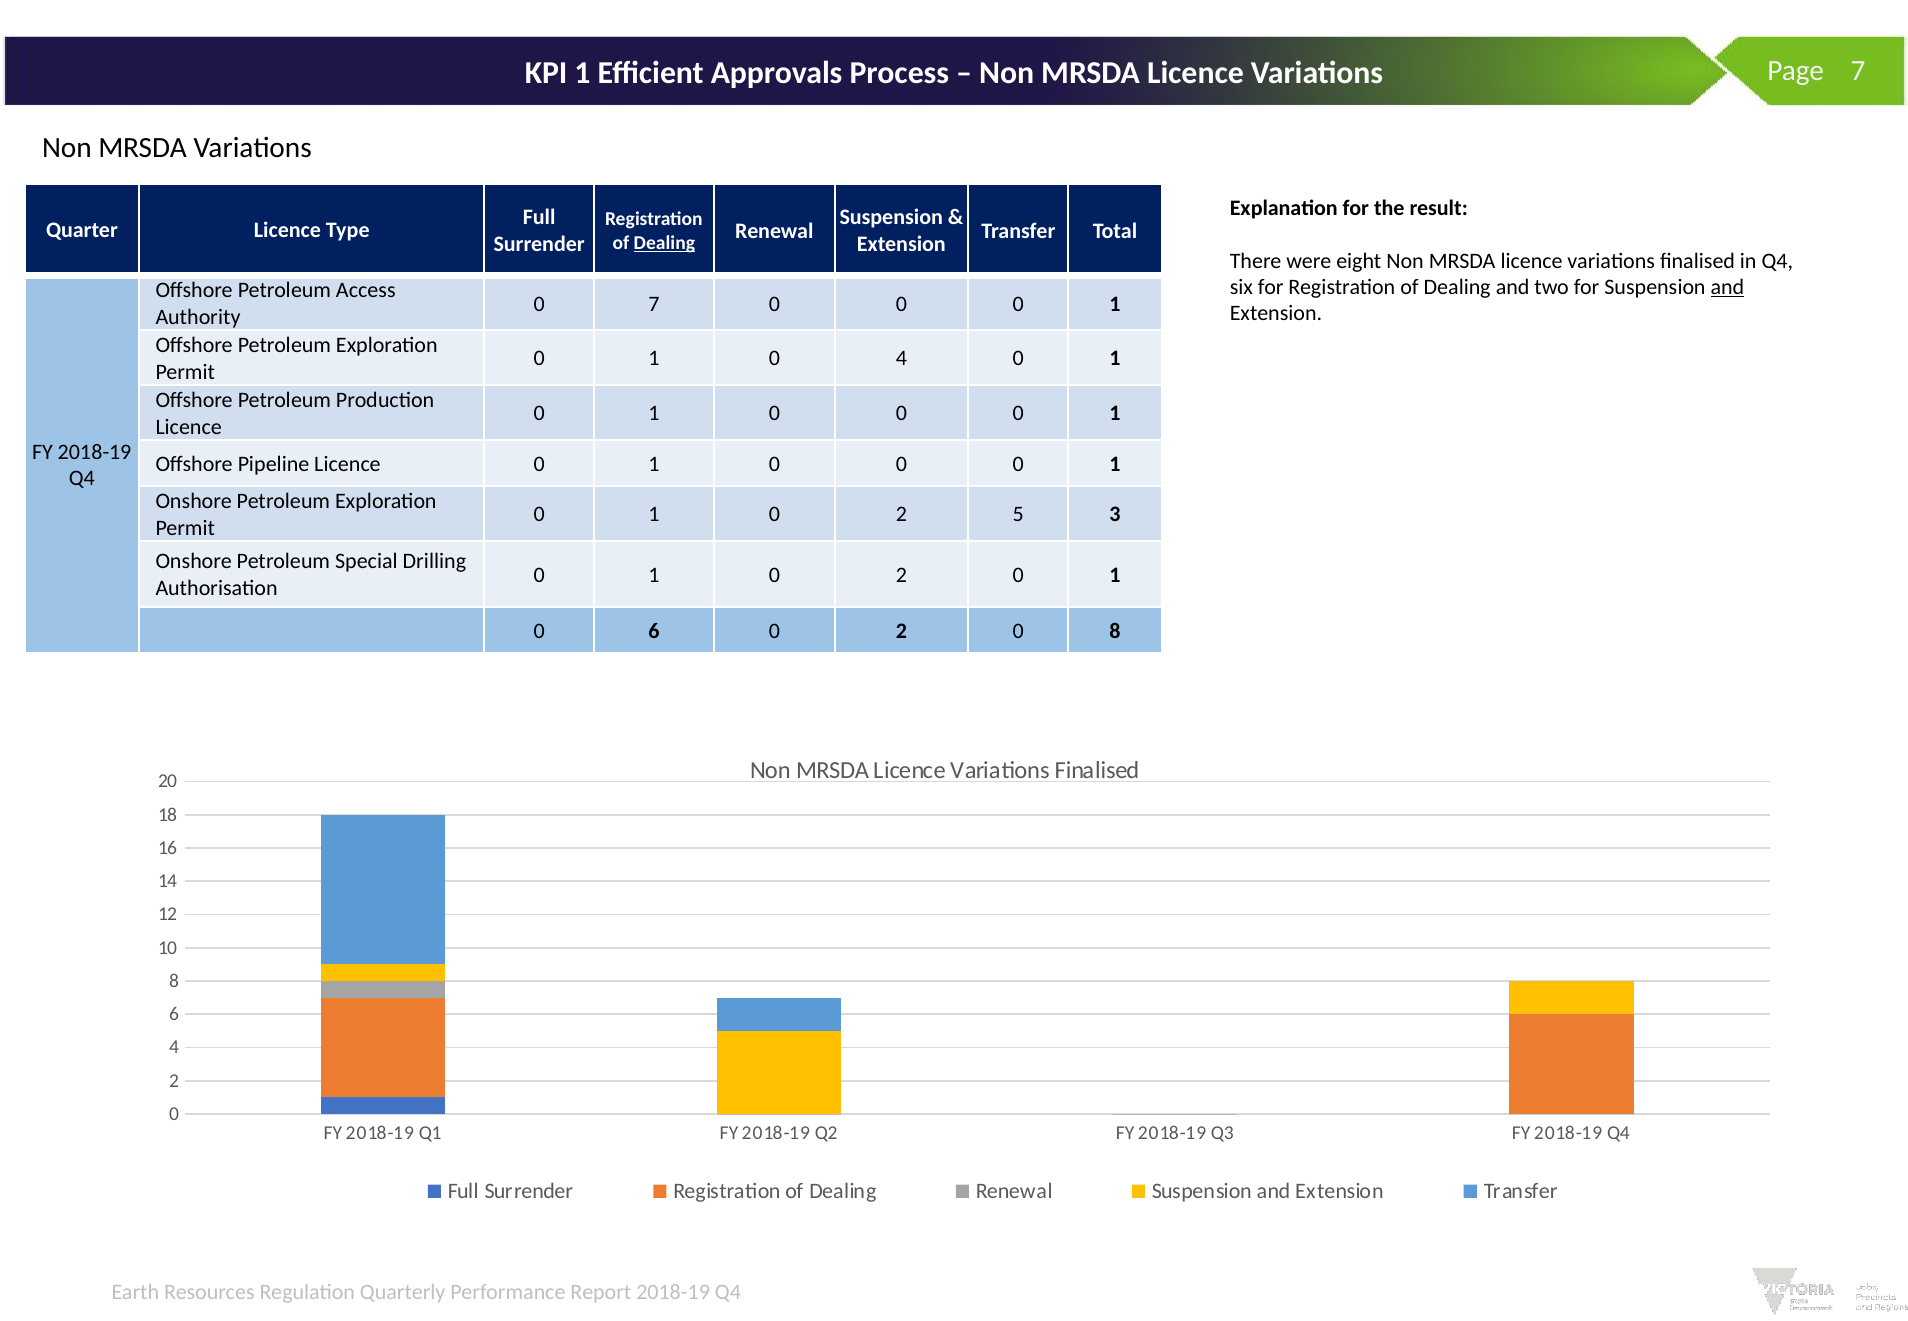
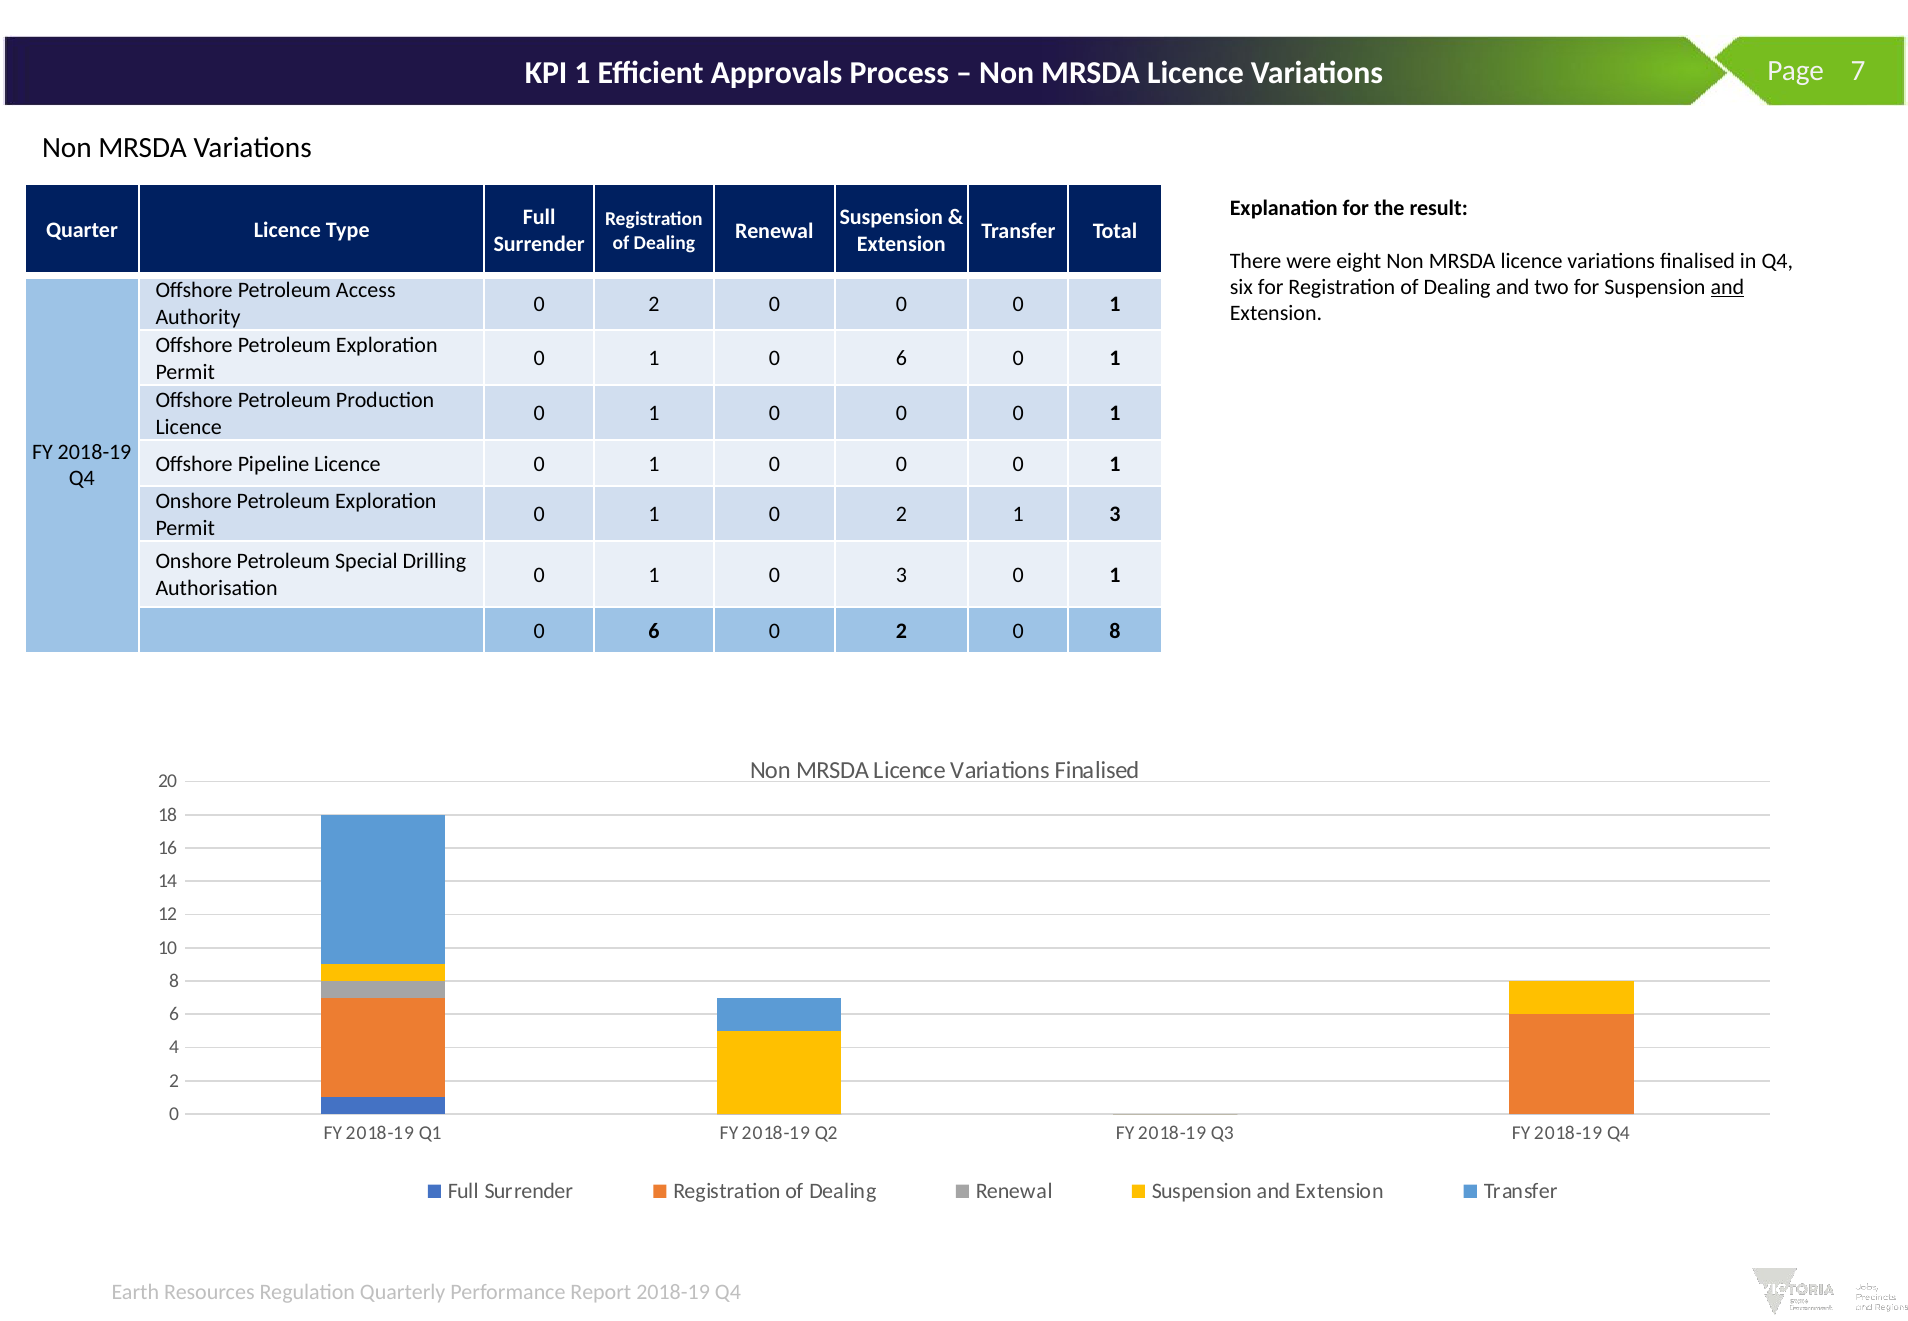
Dealing at (664, 243) underline: present -> none
7 at (654, 304): 7 -> 2
4 at (901, 359): 4 -> 6
2 5: 5 -> 1
2 at (901, 575): 2 -> 3
